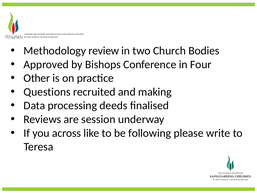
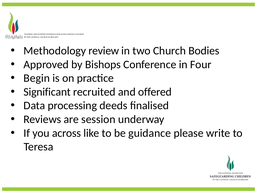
Other: Other -> Begin
Questions: Questions -> Significant
making: making -> offered
following: following -> guidance
